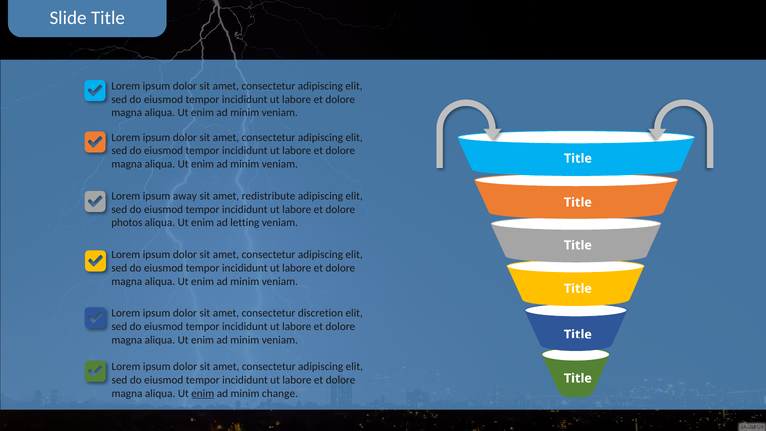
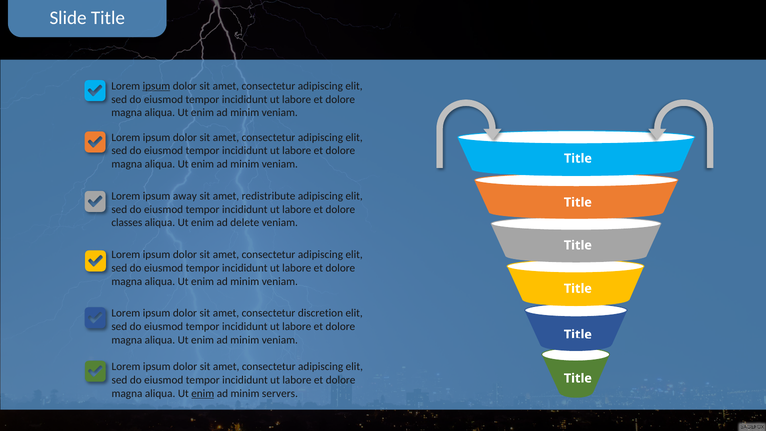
ipsum at (156, 86) underline: none -> present
photos: photos -> classes
letting: letting -> delete
change: change -> servers
